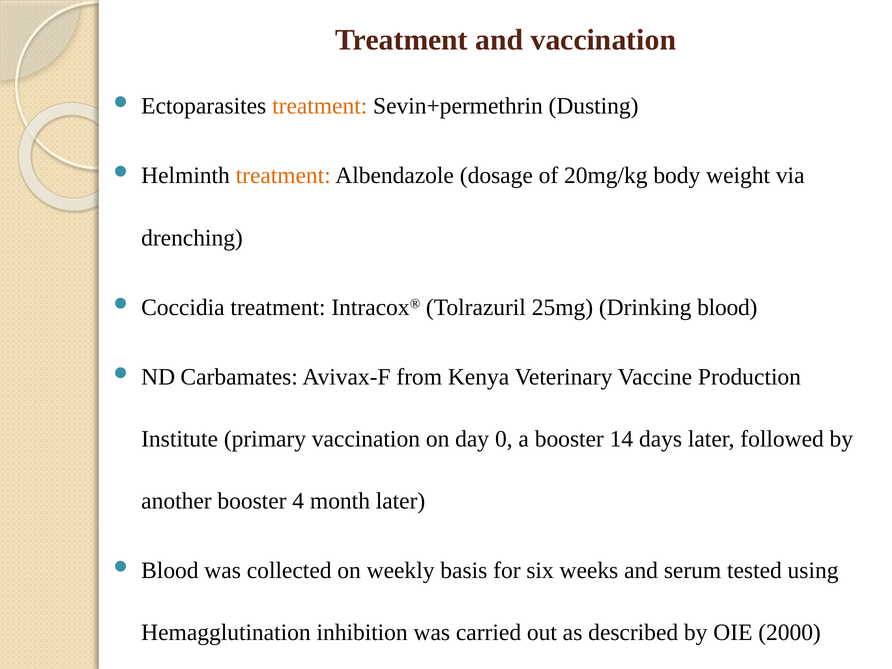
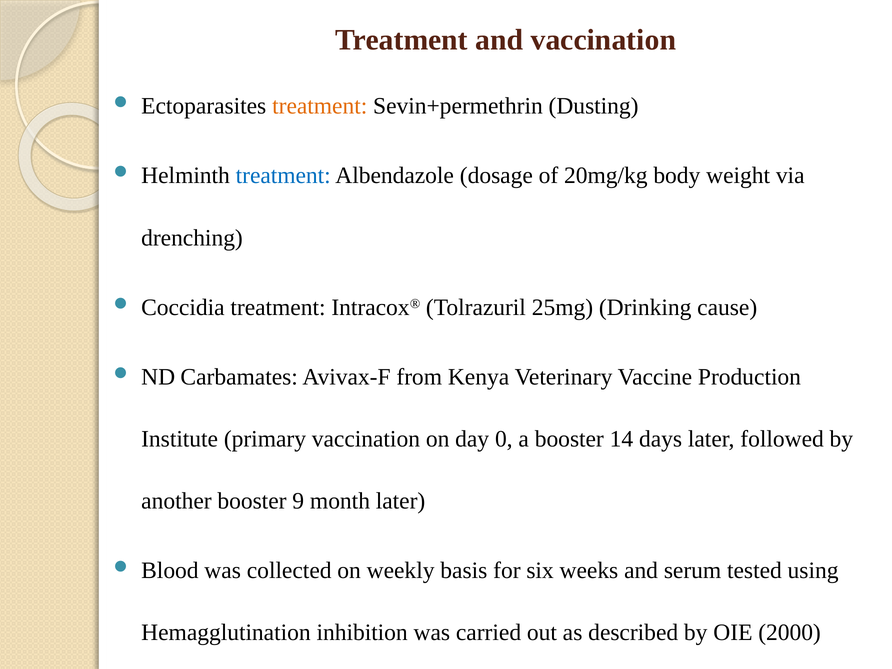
treatment at (283, 176) colour: orange -> blue
Drinking blood: blood -> cause
4: 4 -> 9
